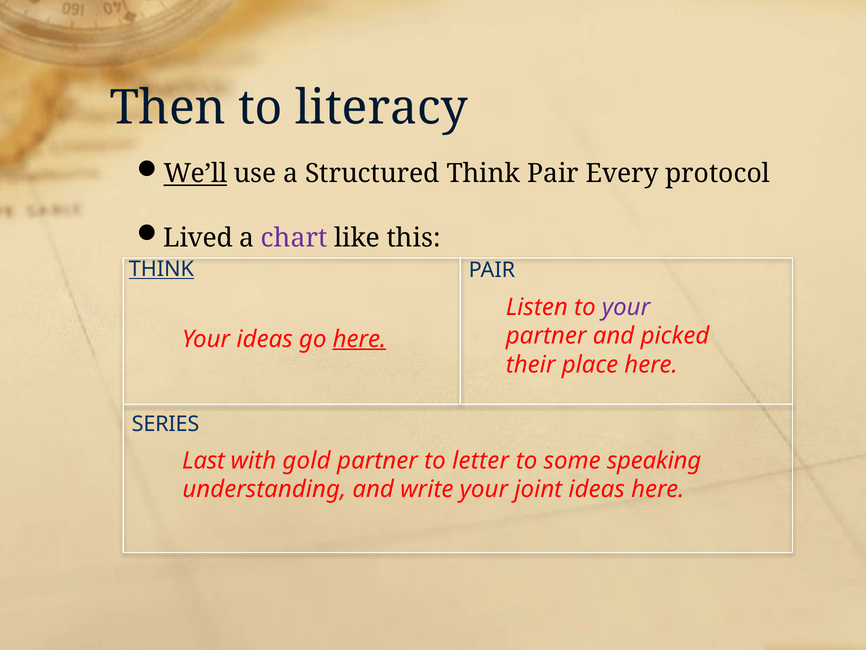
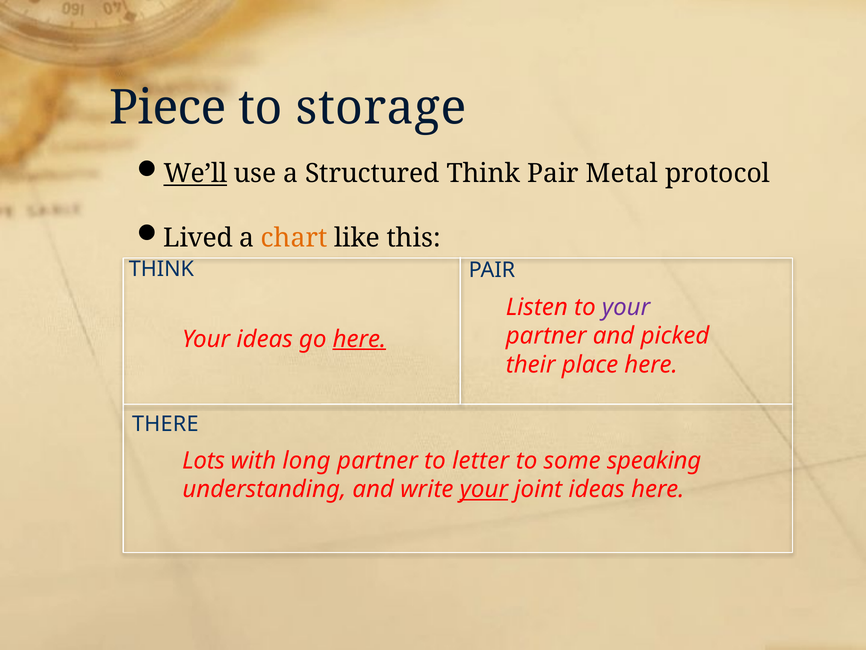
Then: Then -> Piece
literacy: literacy -> storage
Every: Every -> Metal
chart colour: purple -> orange
THINK at (161, 269) underline: present -> none
SERIES: SERIES -> THERE
Last: Last -> Lots
gold: gold -> long
your at (484, 489) underline: none -> present
